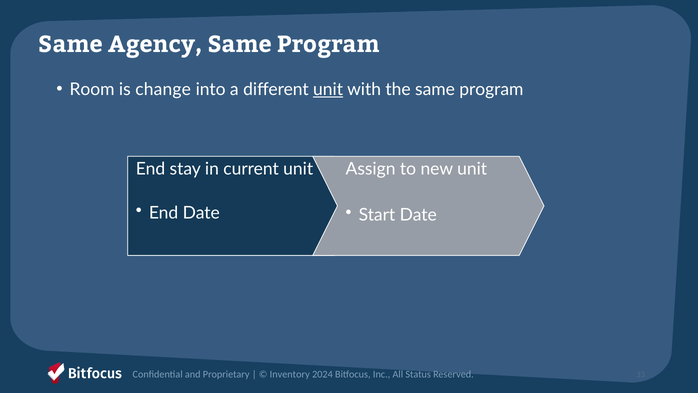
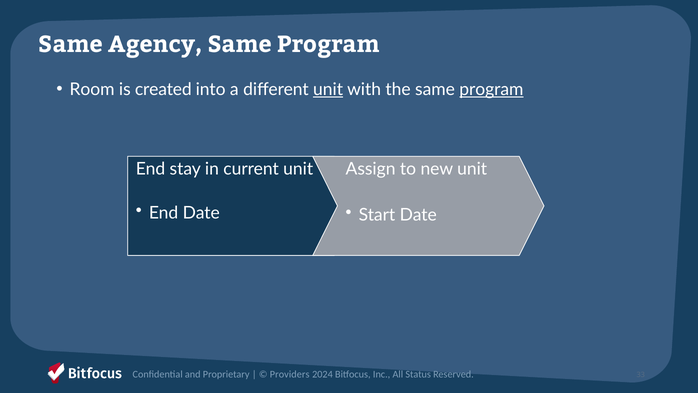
change: change -> created
program at (491, 89) underline: none -> present
Inventory: Inventory -> Providers
